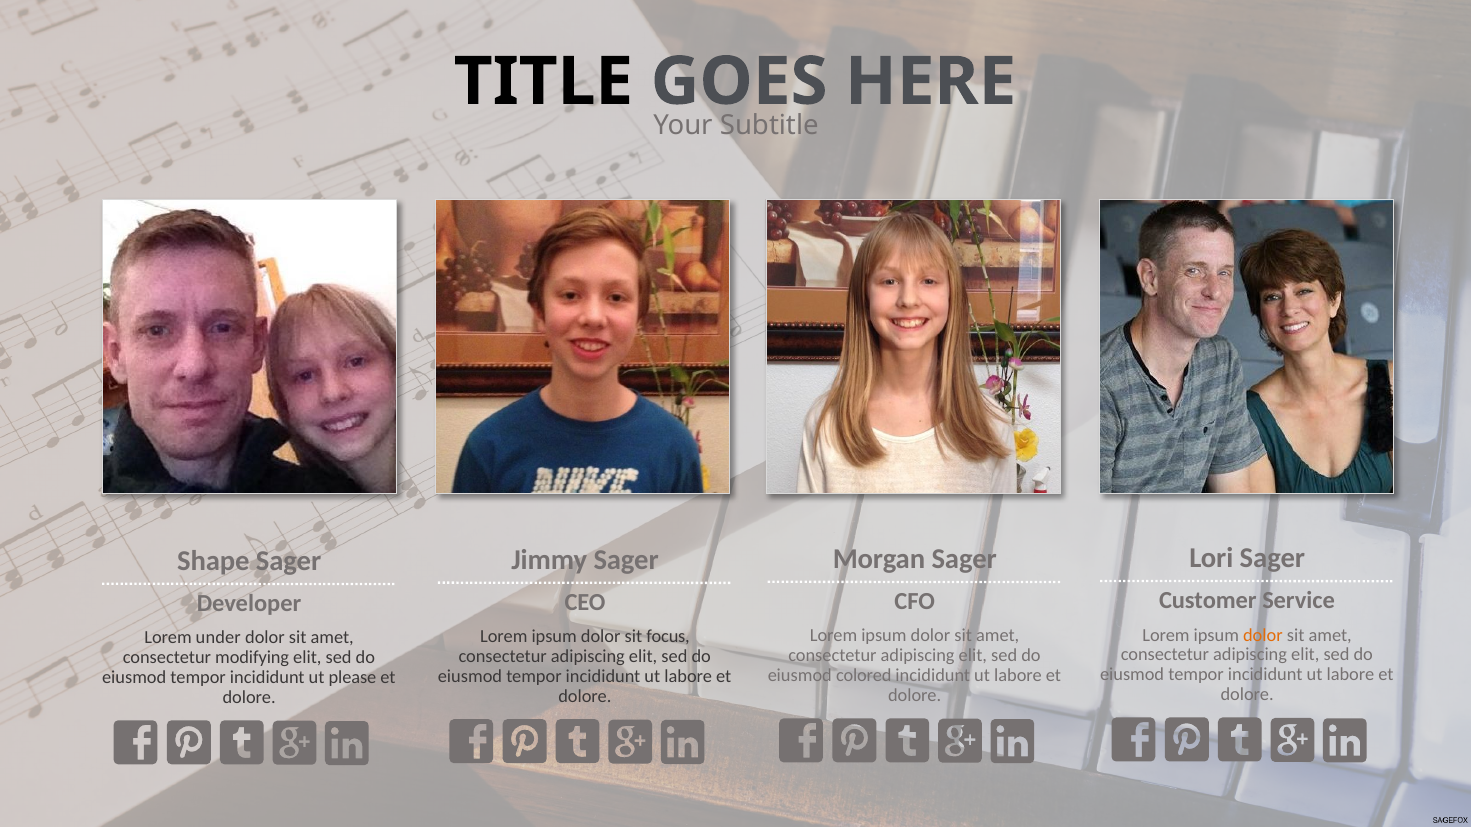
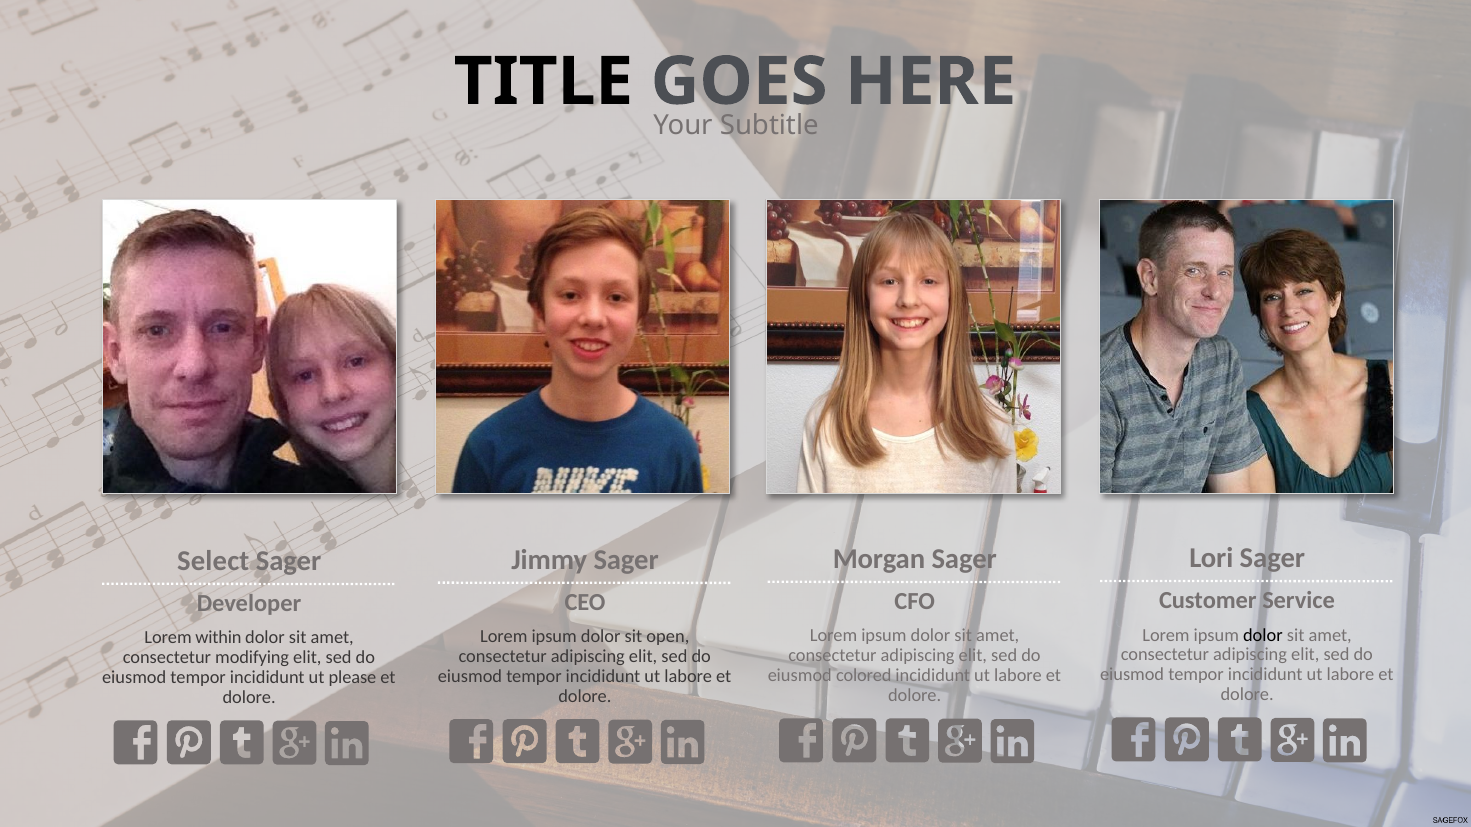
Shape: Shape -> Select
dolor at (1263, 635) colour: orange -> black
focus: focus -> open
under: under -> within
